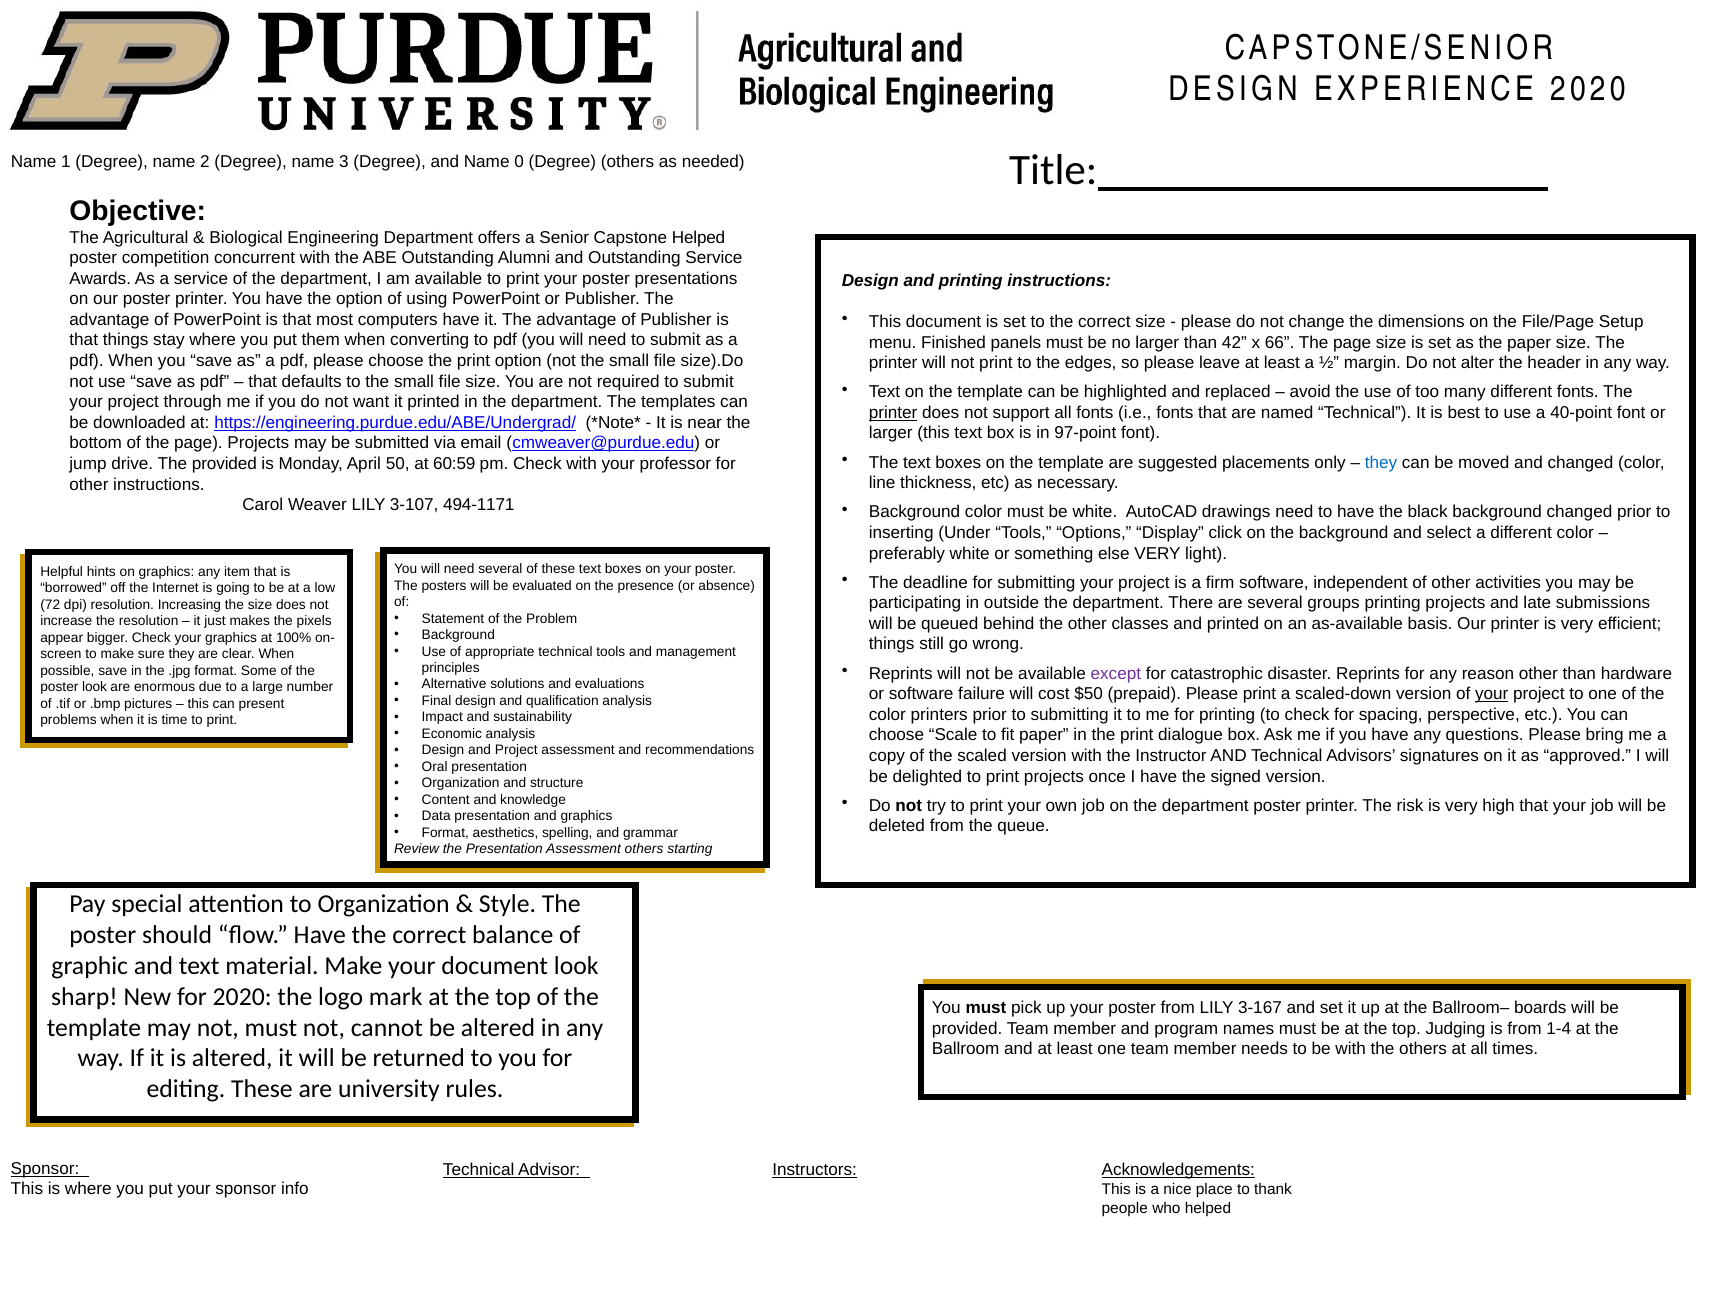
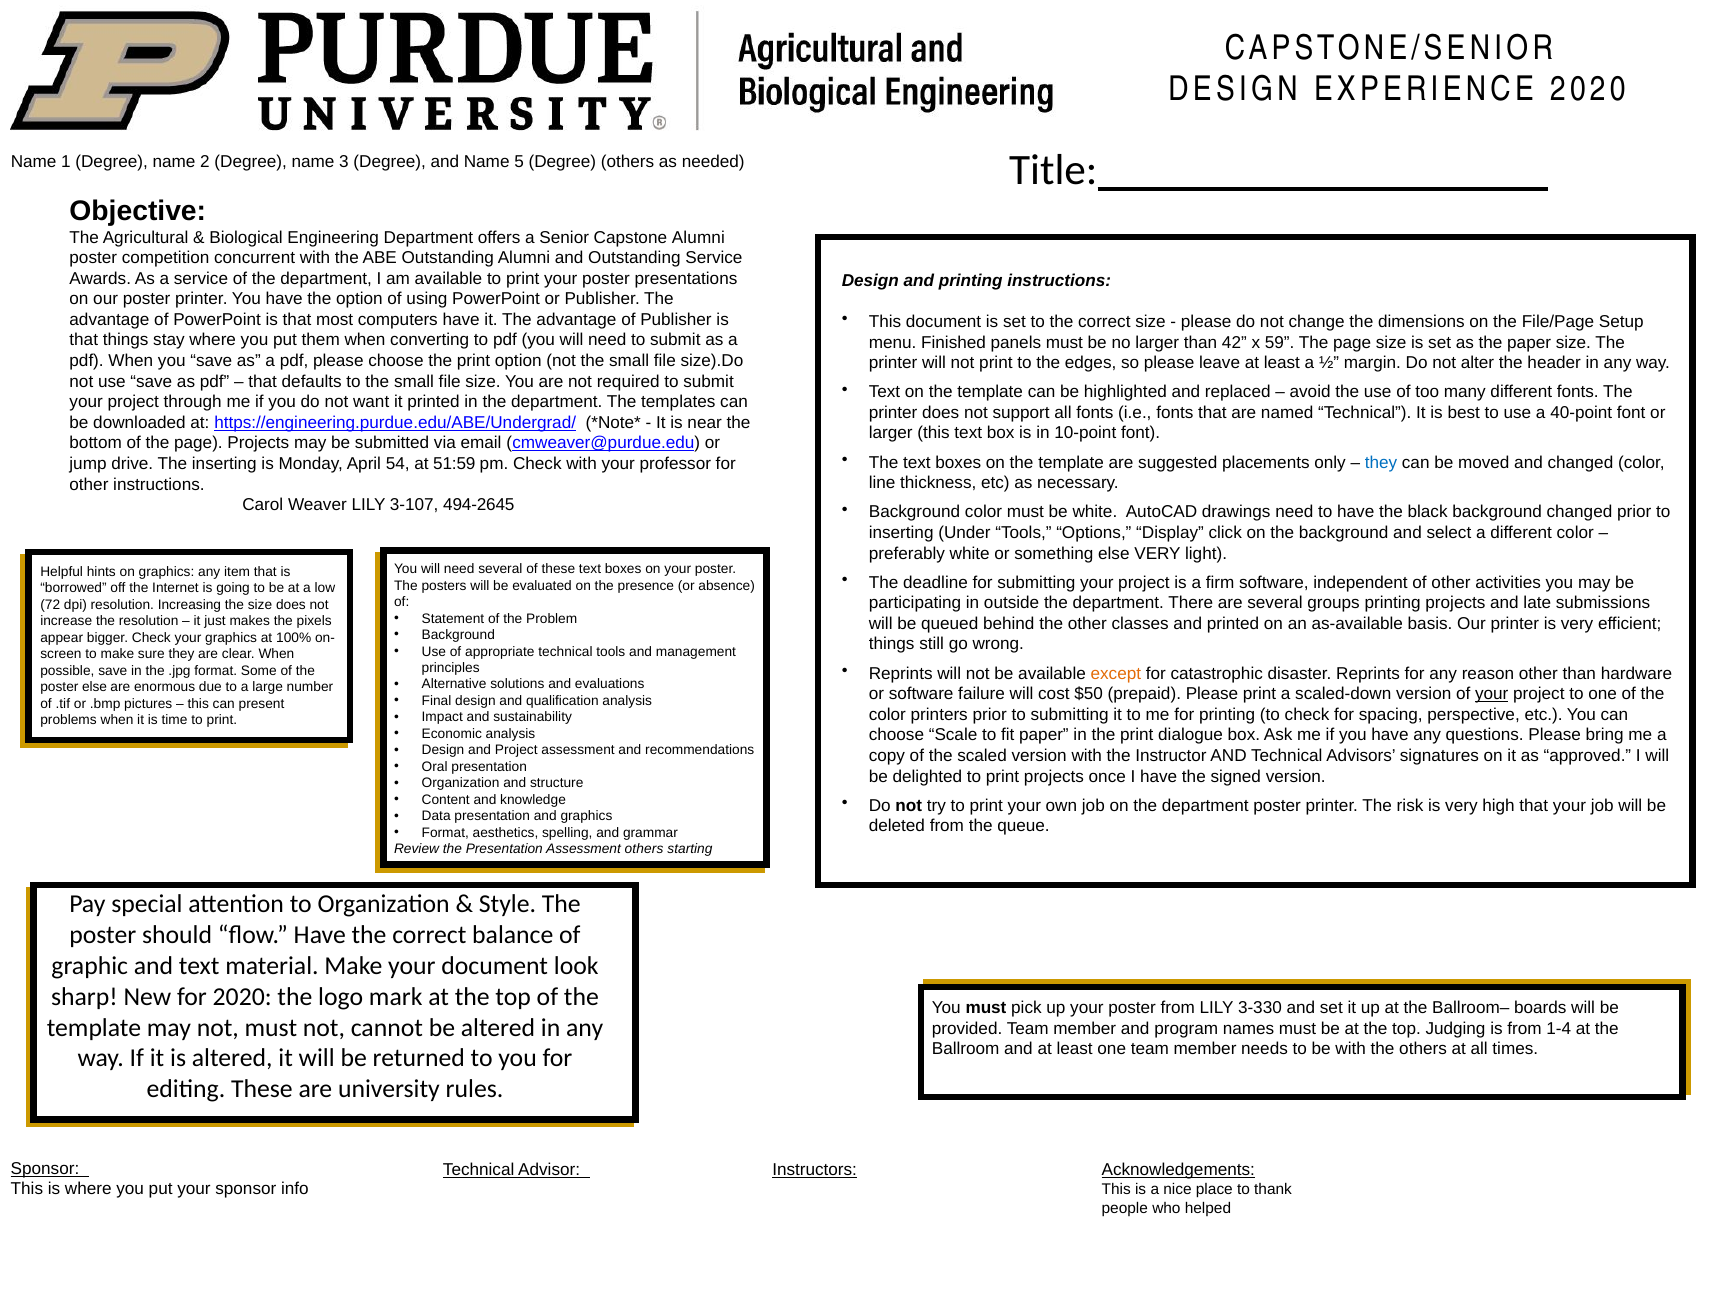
0: 0 -> 5
Capstone Helped: Helped -> Alumni
66: 66 -> 59
printer at (893, 413) underline: present -> none
97-point: 97-point -> 10-point
The provided: provided -> inserting
50: 50 -> 54
60:59: 60:59 -> 51:59
494-1171: 494-1171 -> 494-2645
except colour: purple -> orange
poster look: look -> else
3-167: 3-167 -> 3-330
